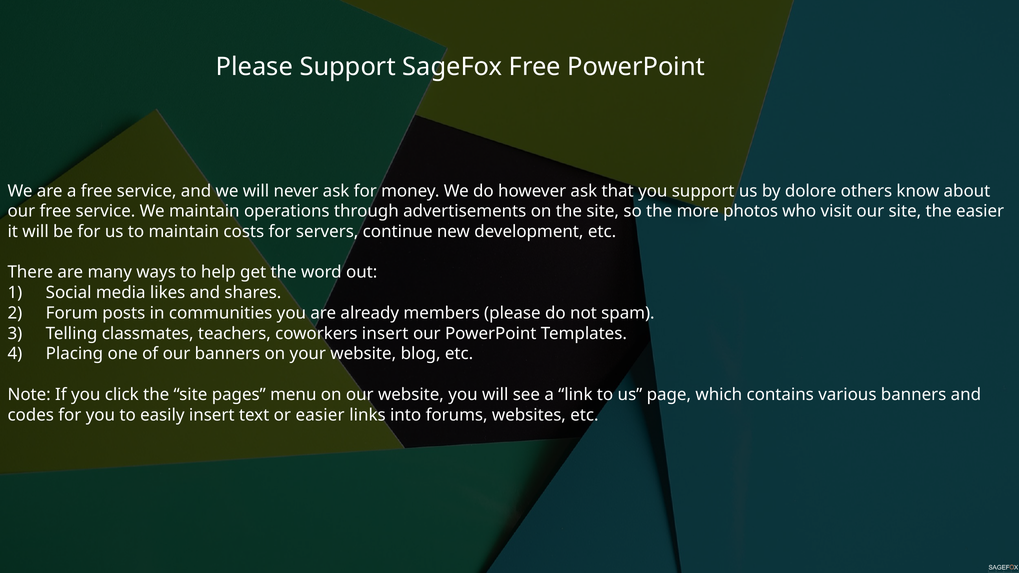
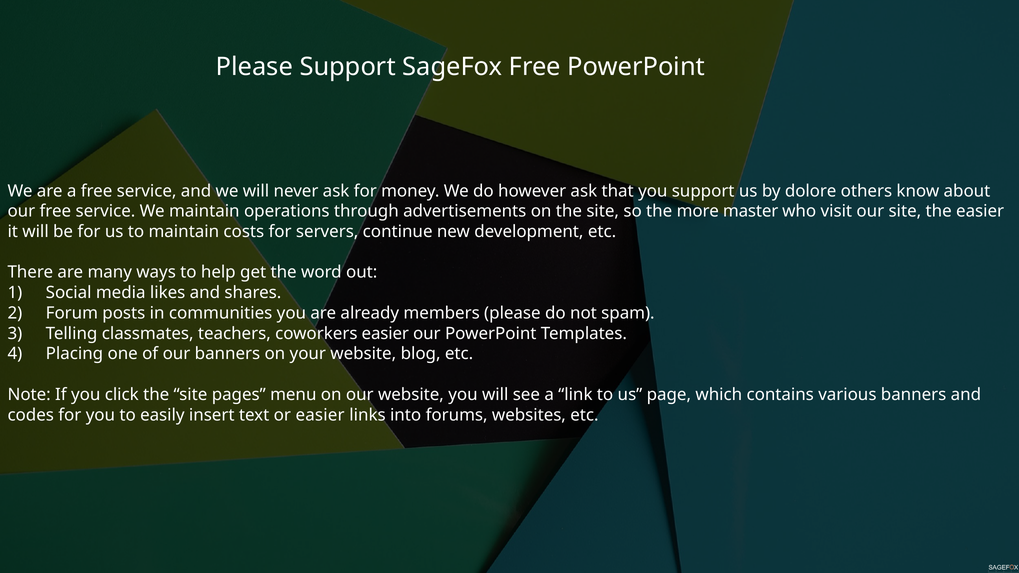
photos: photos -> master
coworkers insert: insert -> easier
